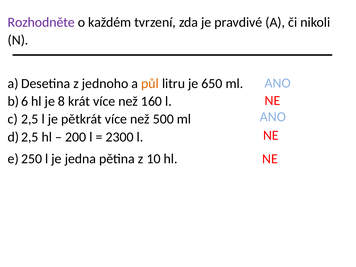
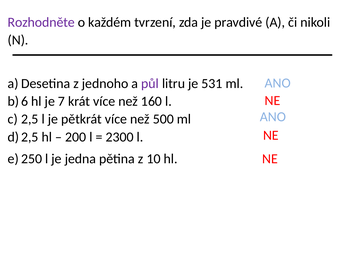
půl colour: orange -> purple
650: 650 -> 531
8: 8 -> 7
